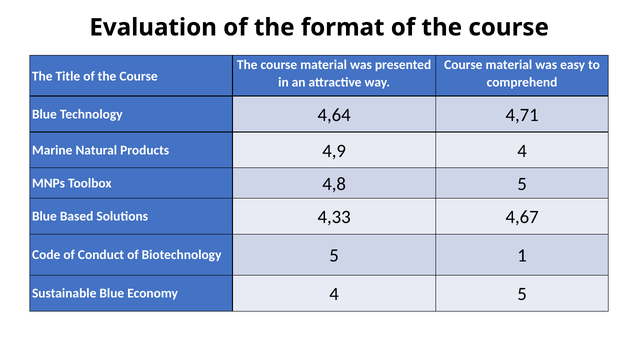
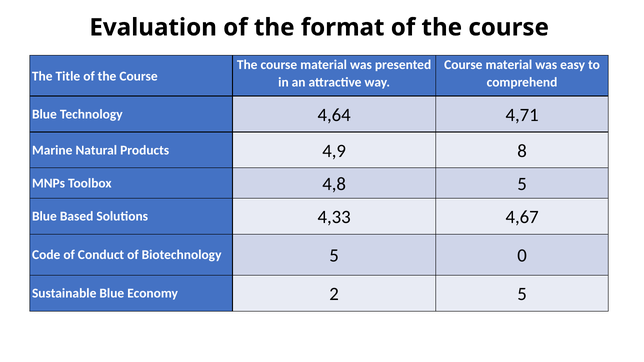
4,9 4: 4 -> 8
1: 1 -> 0
Economy 4: 4 -> 2
